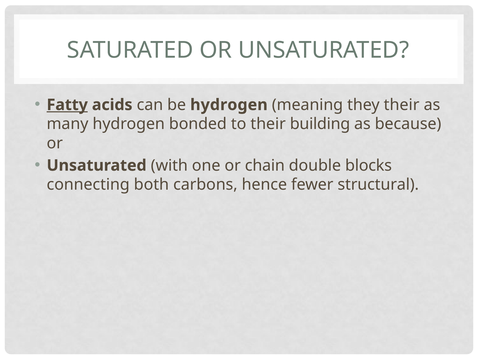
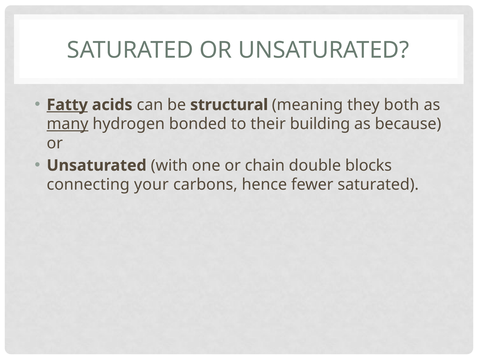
be hydrogen: hydrogen -> structural
they their: their -> both
many underline: none -> present
both: both -> your
fewer structural: structural -> saturated
